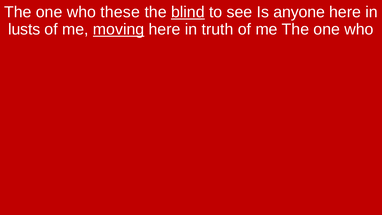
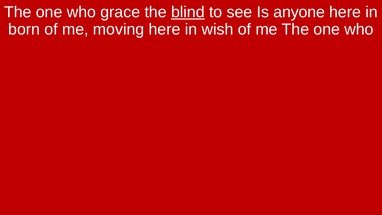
these: these -> grace
lusts: lusts -> born
moving underline: present -> none
truth: truth -> wish
